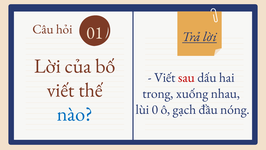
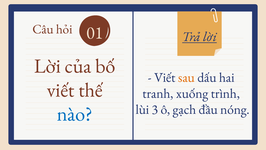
sau colour: red -> orange
trong: trong -> tranh
nhau: nhau -> trình
0: 0 -> 3
